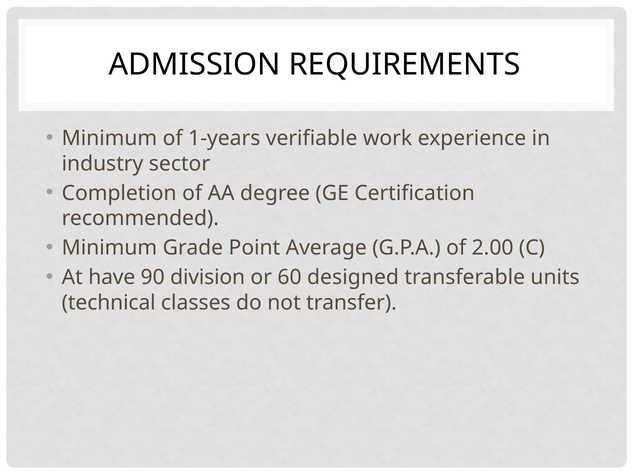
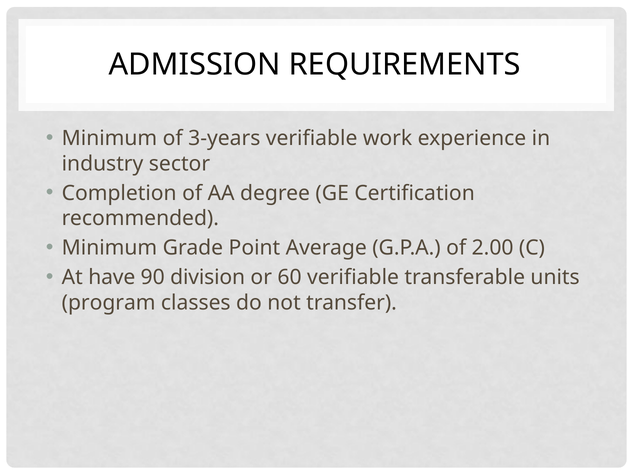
1-years: 1-years -> 3-years
60 designed: designed -> verifiable
technical: technical -> program
